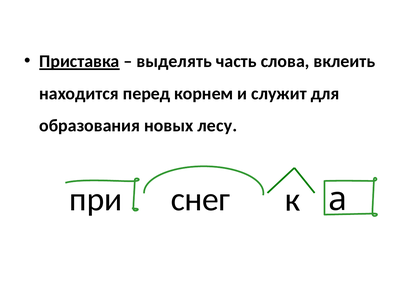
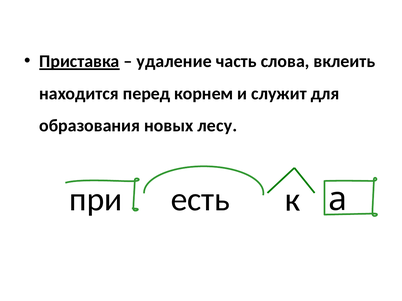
выделять: выделять -> удаление
снег: снег -> есть
